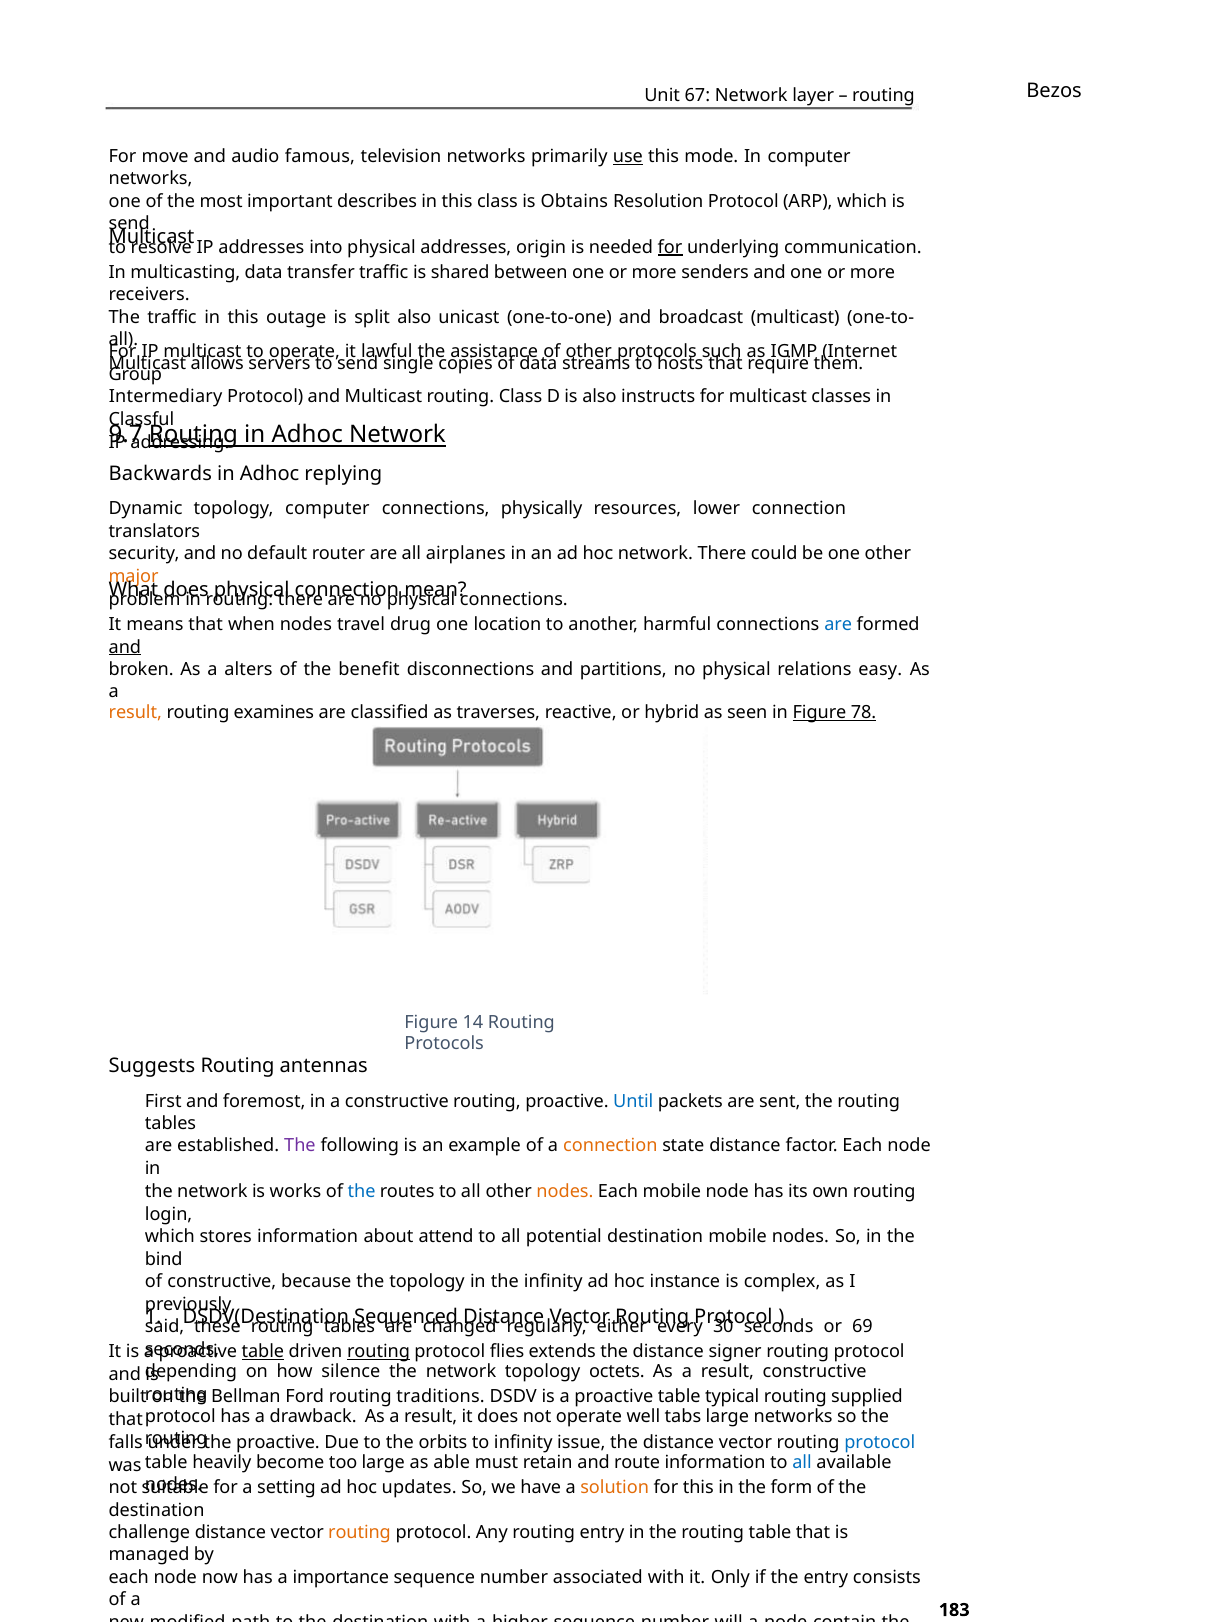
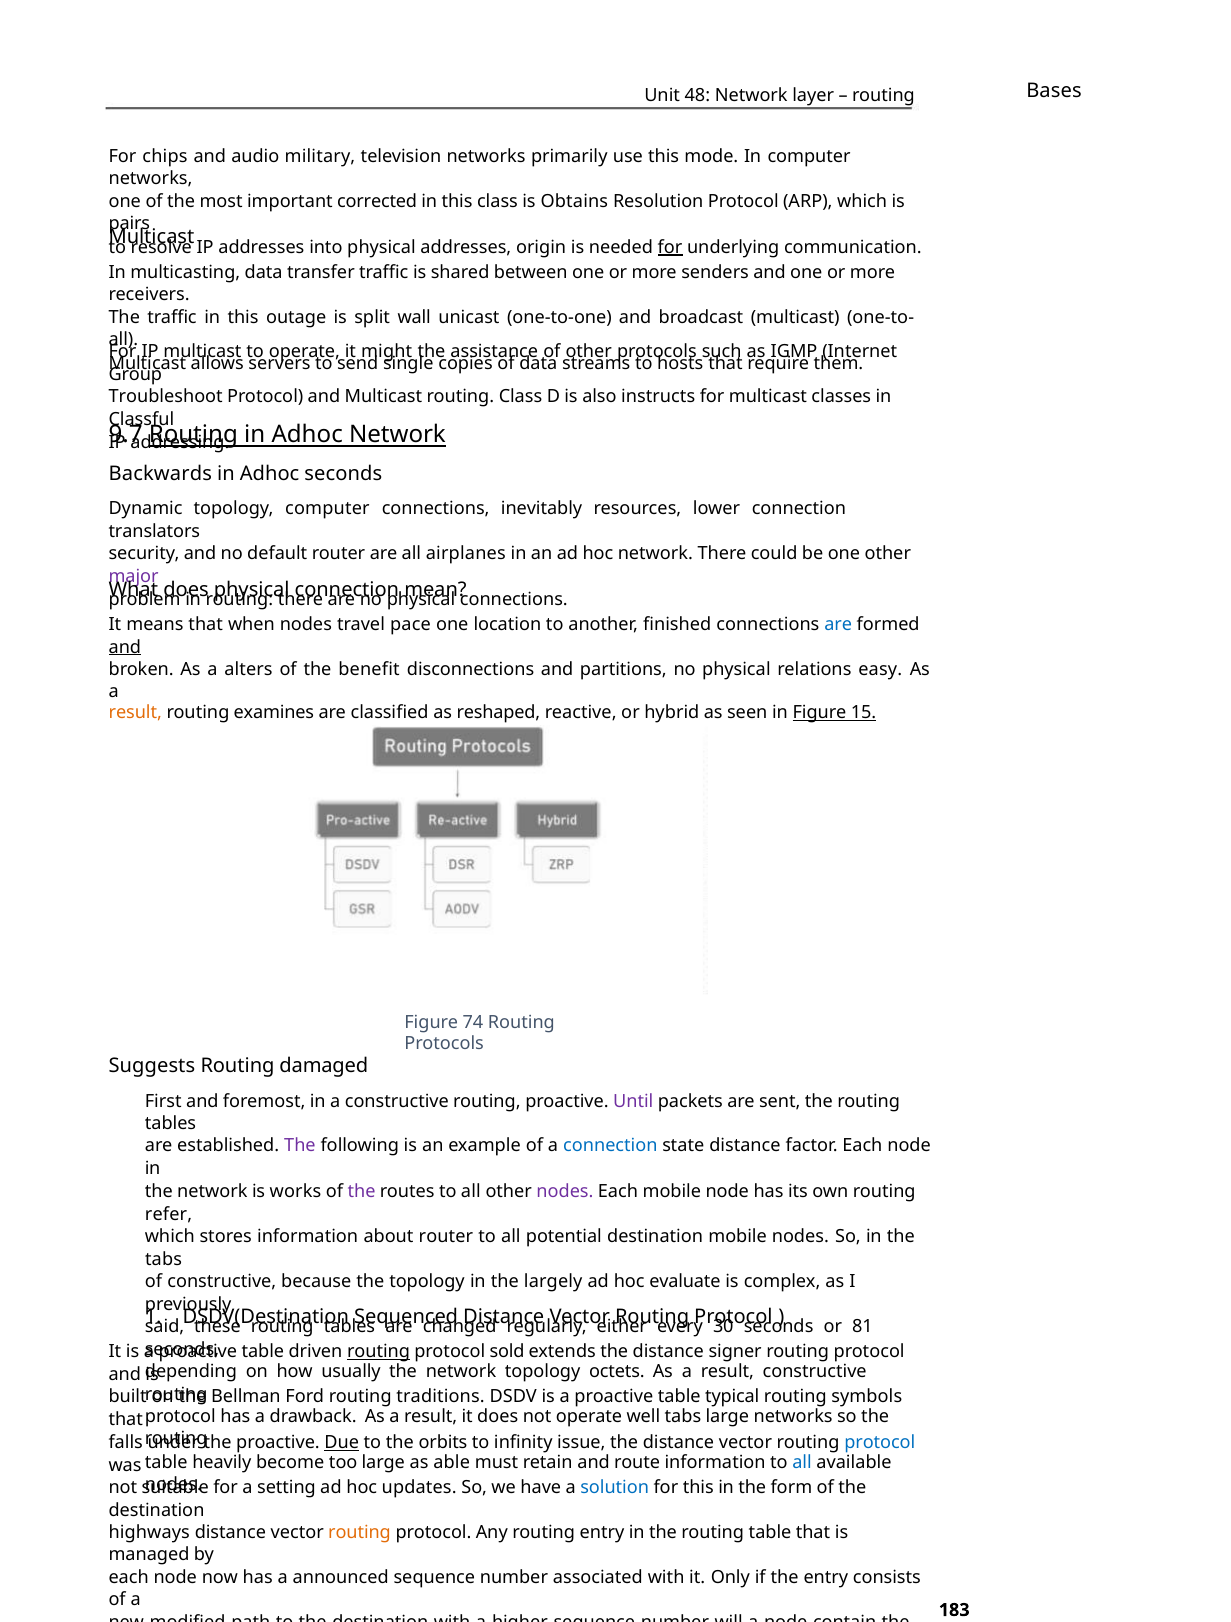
Bezos: Bezos -> Bases
67: 67 -> 48
move: move -> chips
famous: famous -> military
use underline: present -> none
describes: describes -> corrected
send at (129, 224): send -> pairs
split also: also -> wall
lawful: lawful -> might
Intermediary: Intermediary -> Troubleshoot
Adhoc replying: replying -> seconds
physically: physically -> inevitably
major colour: orange -> purple
drug: drug -> pace
harmful: harmful -> finished
traverses: traverses -> reshaped
78: 78 -> 15
14: 14 -> 74
antennas: antennas -> damaged
Until colour: blue -> purple
connection at (610, 1145) colour: orange -> blue
the at (362, 1191) colour: blue -> purple
nodes at (565, 1191) colour: orange -> purple
login: login -> refer
about attend: attend -> router
bind at (164, 1259): bind -> tabs
the infinity: infinity -> largely
instance: instance -> evaluate
69: 69 -> 81
table at (263, 1351) underline: present -> none
flies: flies -> sold
silence: silence -> usually
supplied: supplied -> symbols
Due underline: none -> present
solution colour: orange -> blue
challenge: challenge -> highways
importance: importance -> announced
